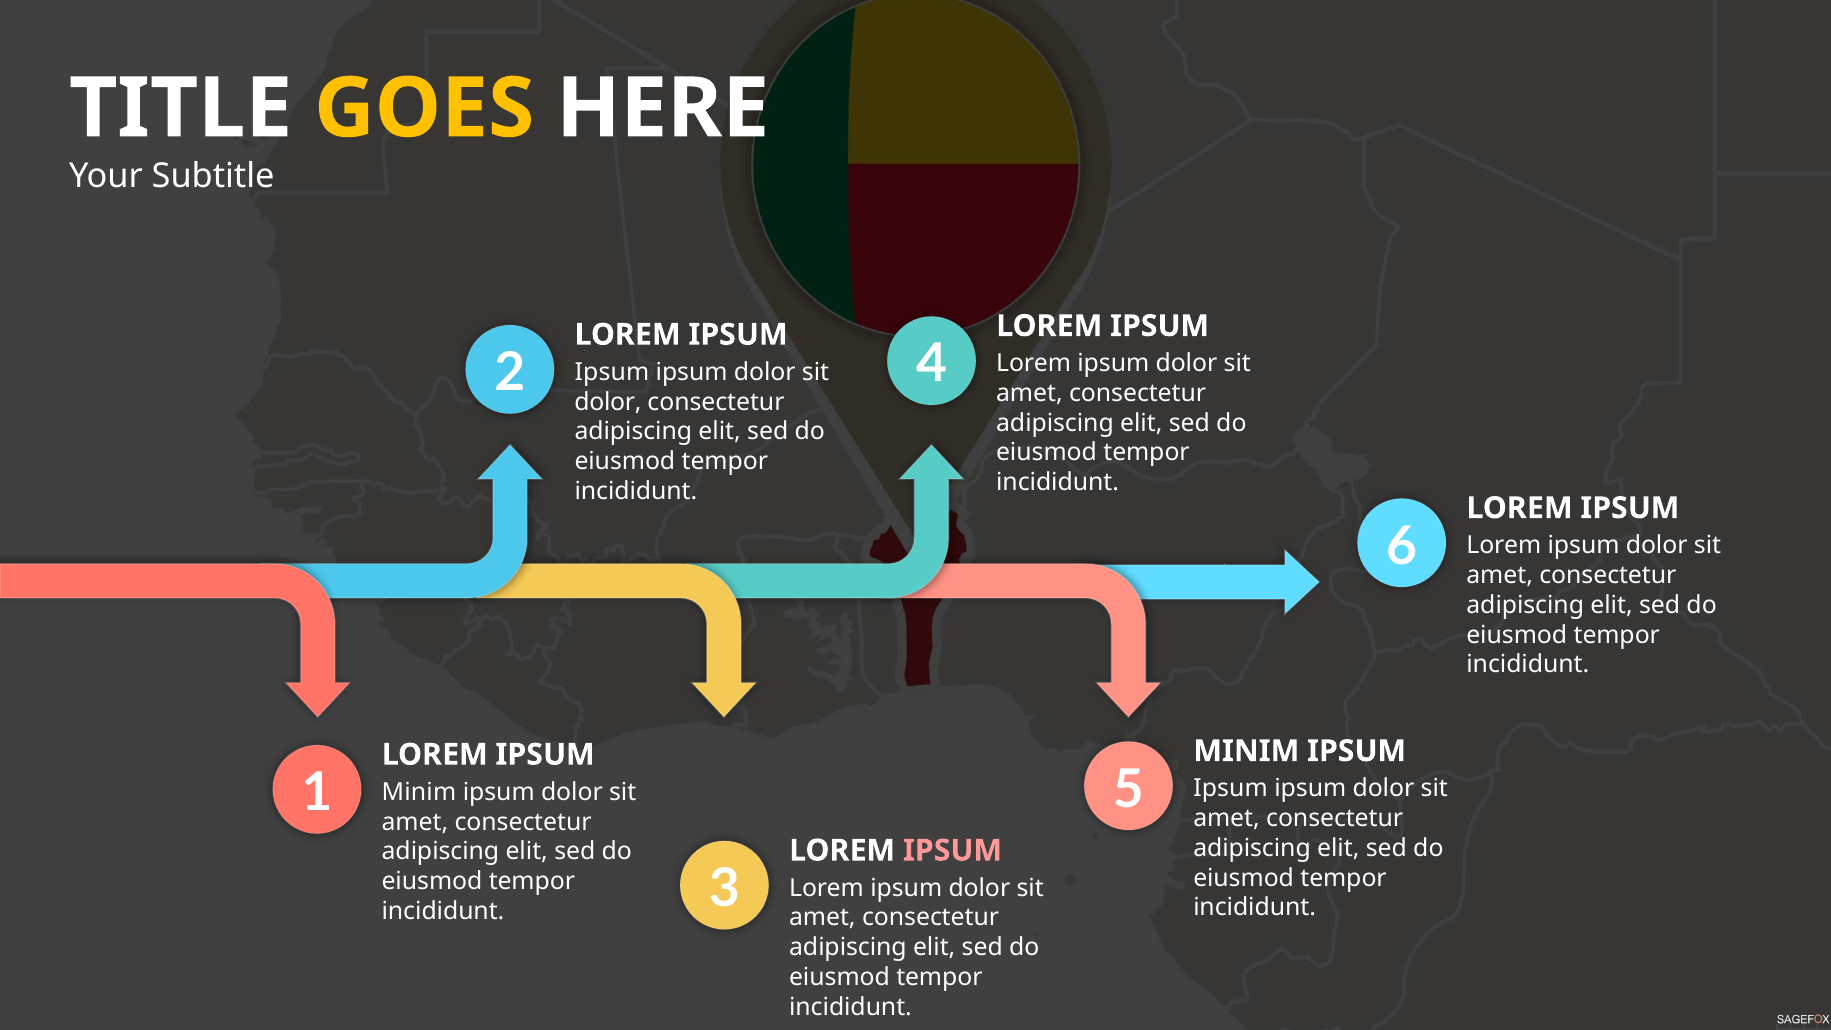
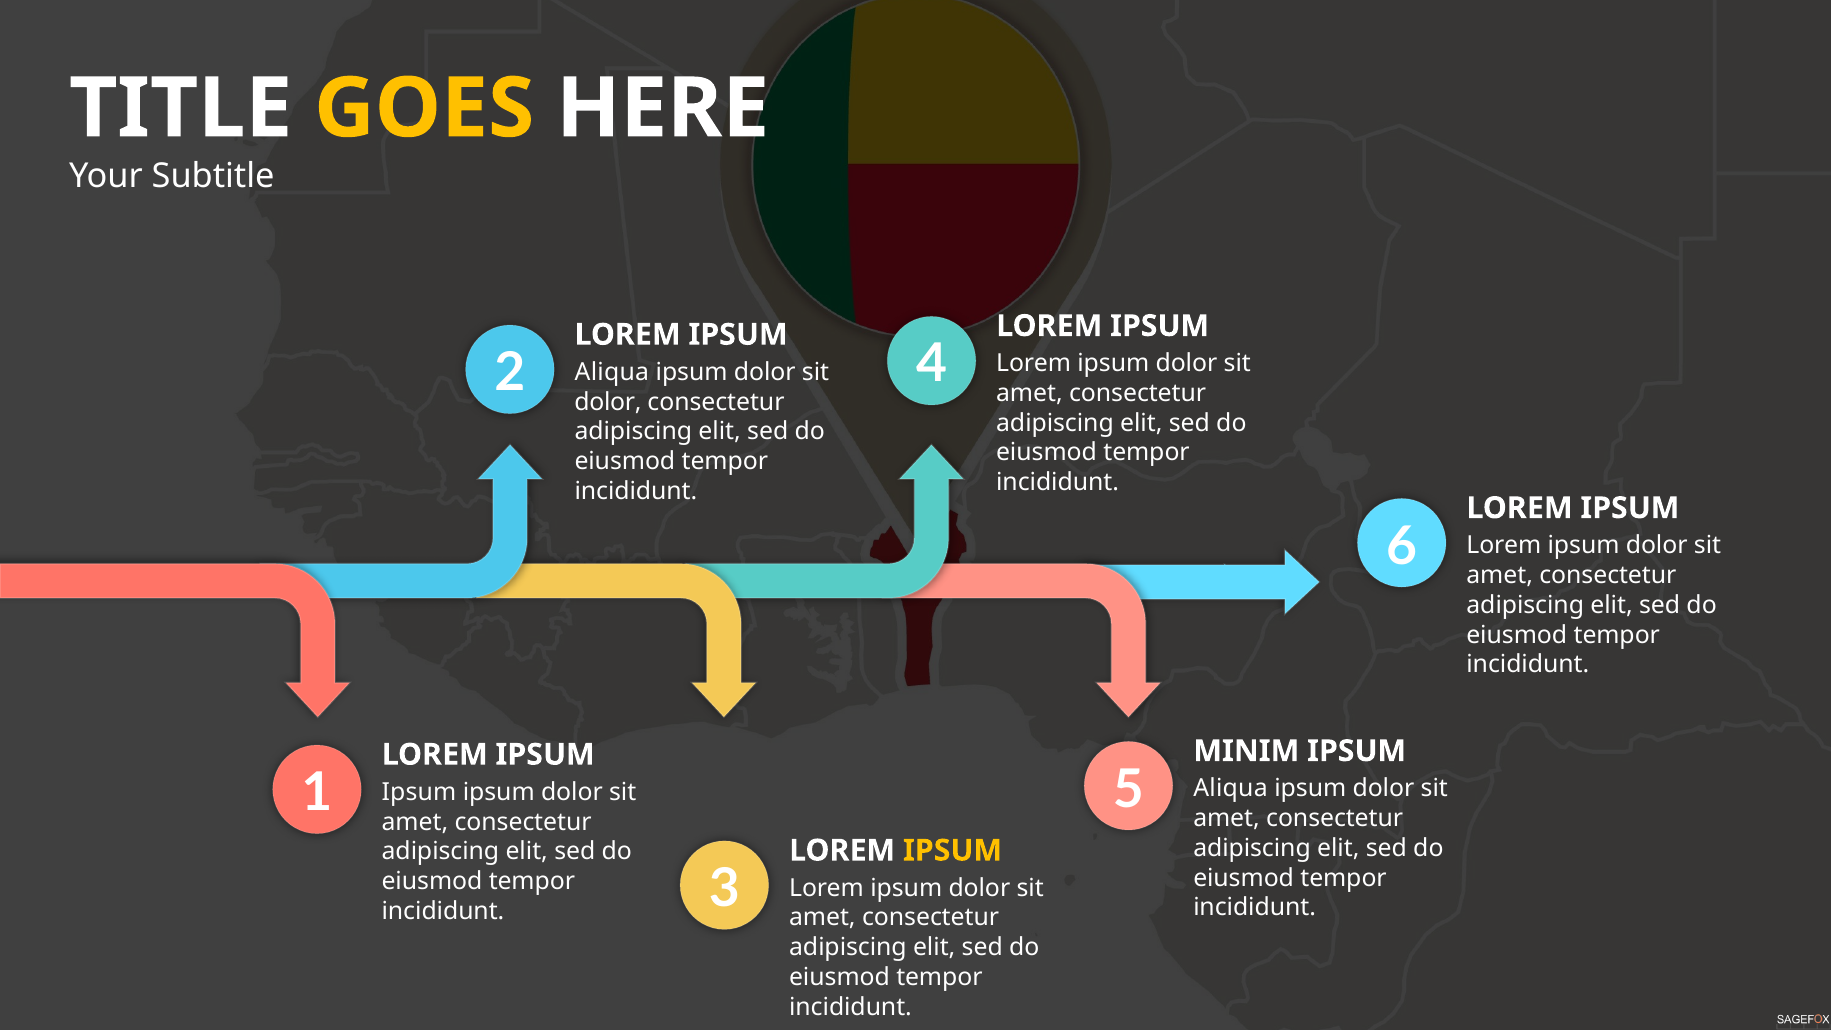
Ipsum at (612, 372): Ipsum -> Aliqua
Ipsum at (1231, 788): Ipsum -> Aliqua
Minim at (419, 792): Minim -> Ipsum
IPSUM at (953, 850) colour: pink -> yellow
